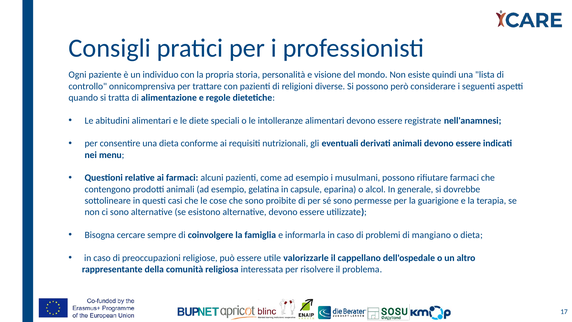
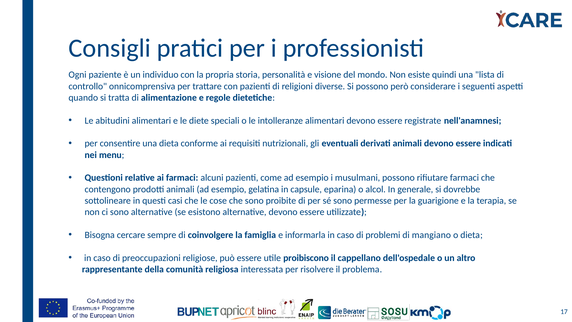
valorizzarle: valorizzarle -> proibiscono
